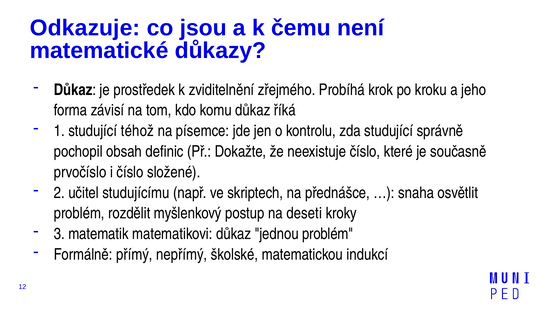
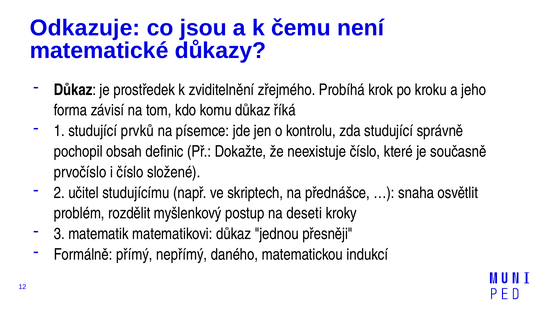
téhož: téhož -> prvků
jednou problém: problém -> přesněji
školské: školské -> daného
